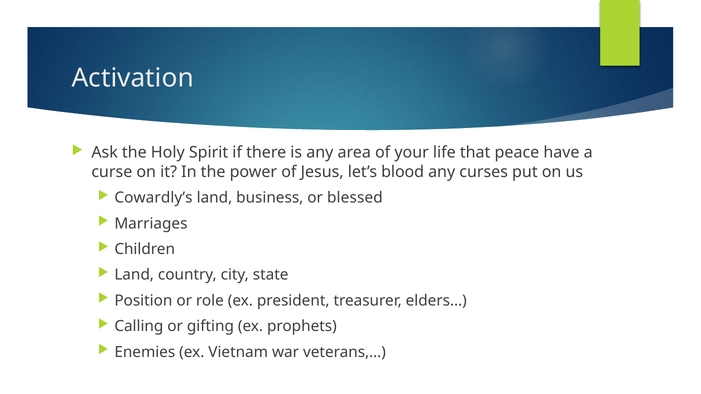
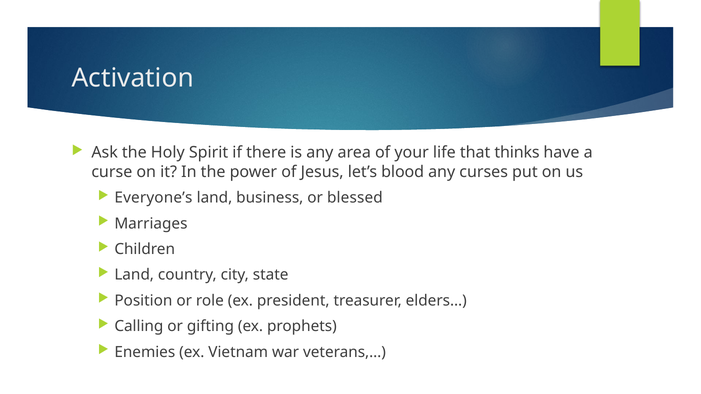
peace: peace -> thinks
Cowardly’s: Cowardly’s -> Everyone’s
